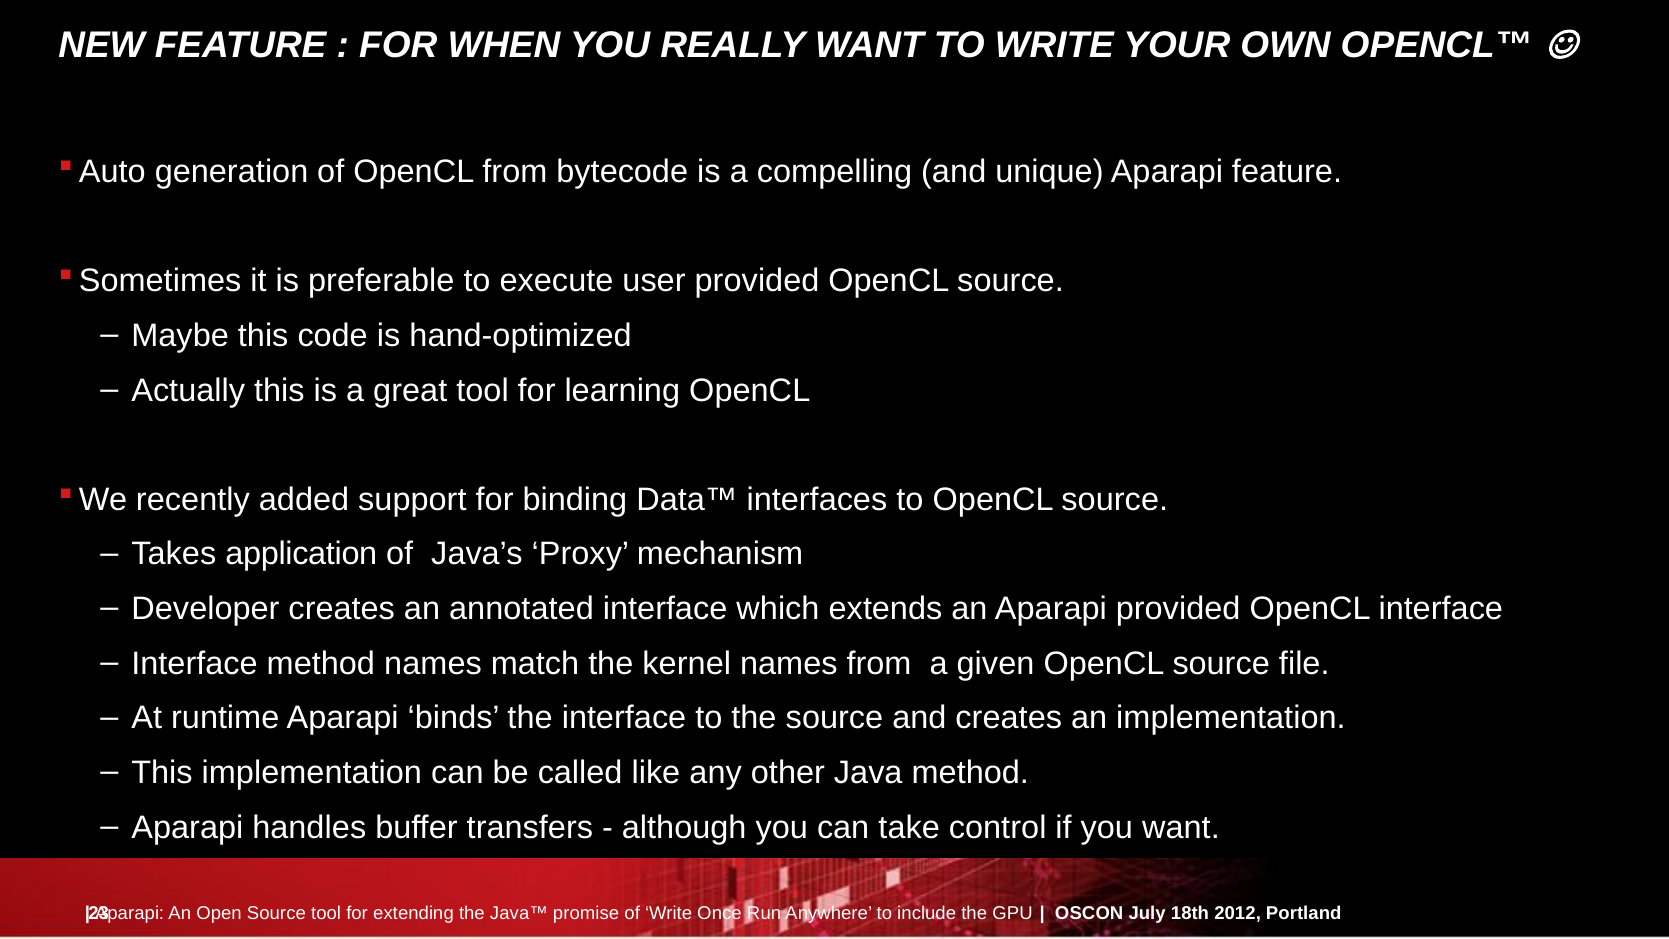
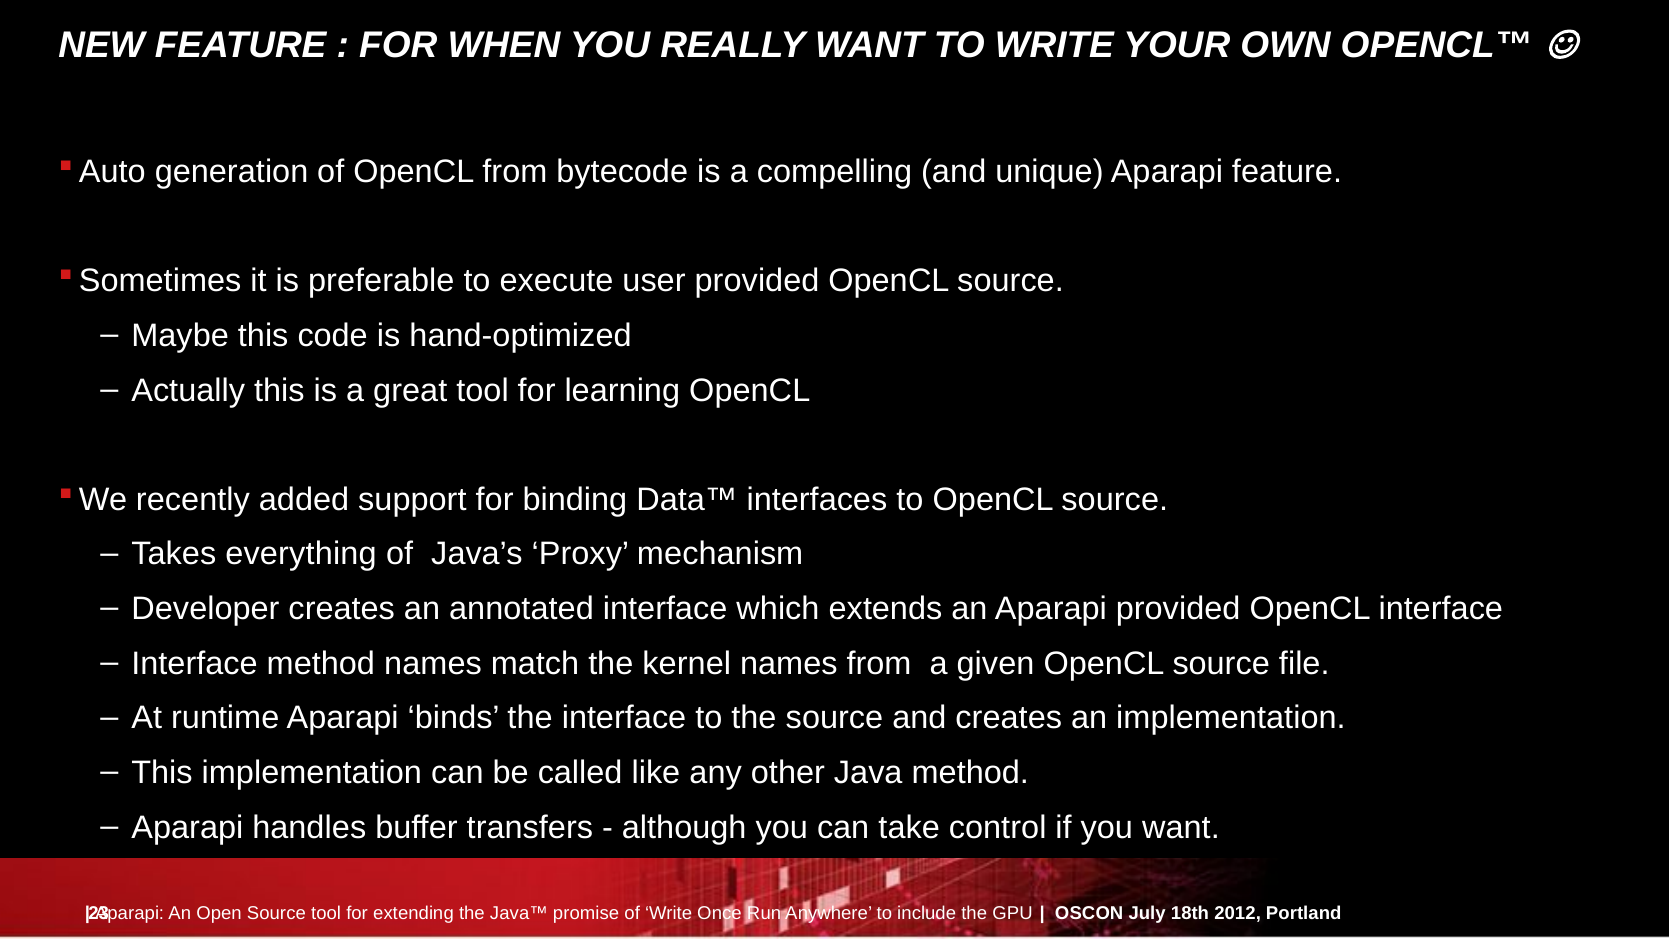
application: application -> everything
